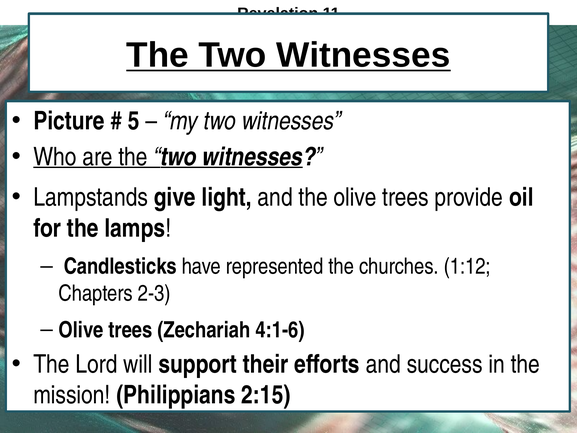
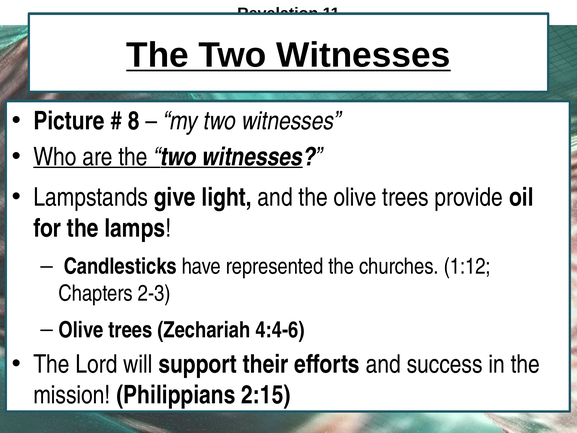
5: 5 -> 8
4:1-6: 4:1-6 -> 4:4-6
